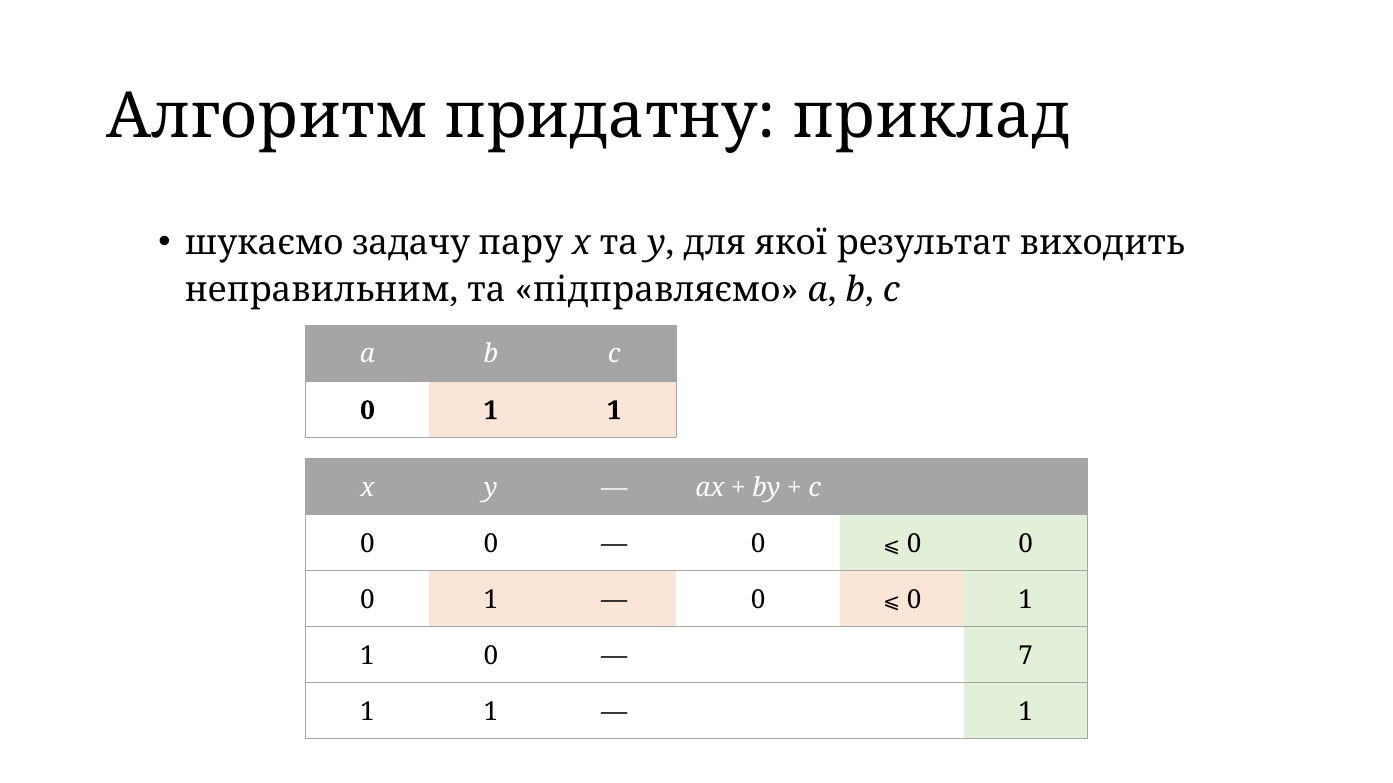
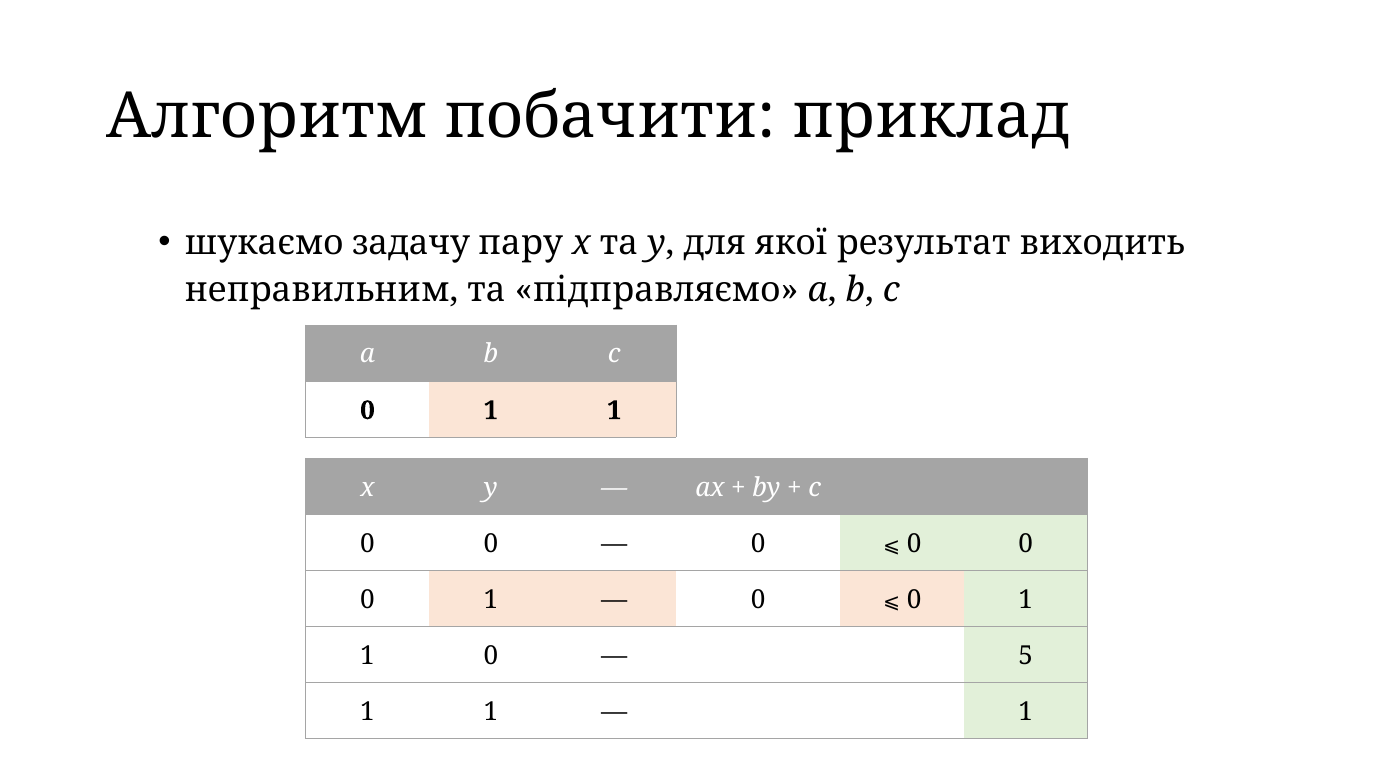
придатну: придатну -> побачити
7: 7 -> 5
